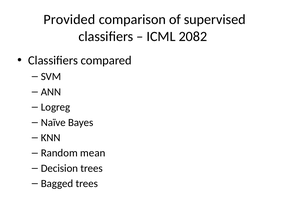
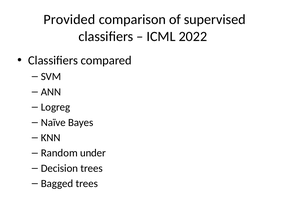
2082: 2082 -> 2022
mean: mean -> under
